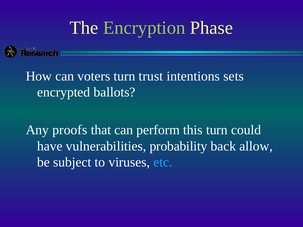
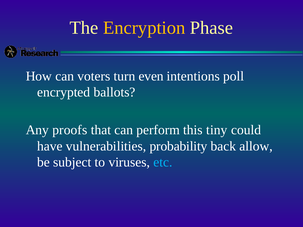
Encryption colour: light green -> yellow
trust: trust -> even
sets: sets -> poll
this turn: turn -> tiny
